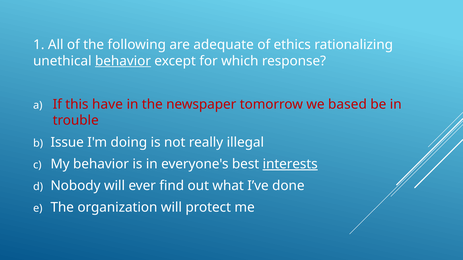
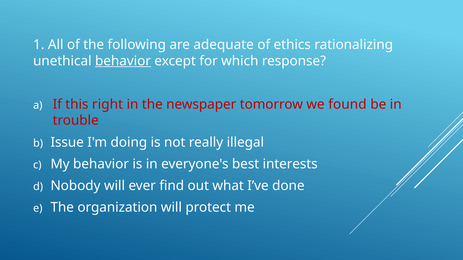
have: have -> right
based: based -> found
interests underline: present -> none
